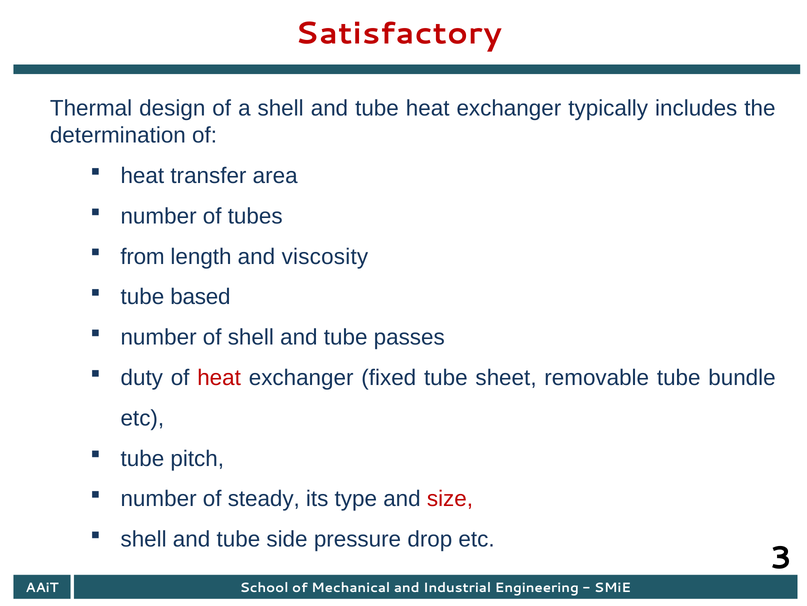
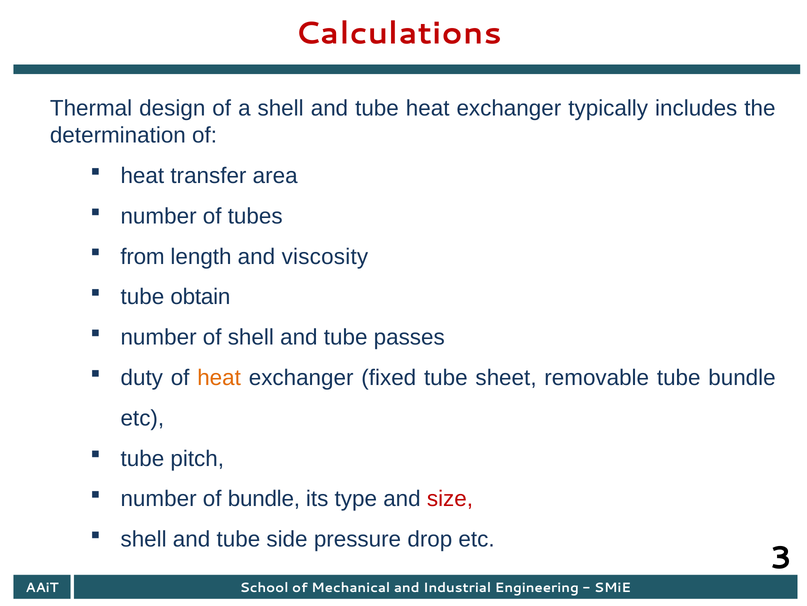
Satisfactory: Satisfactory -> Calculations
based: based -> obtain
heat at (219, 377) colour: red -> orange
of steady: steady -> bundle
